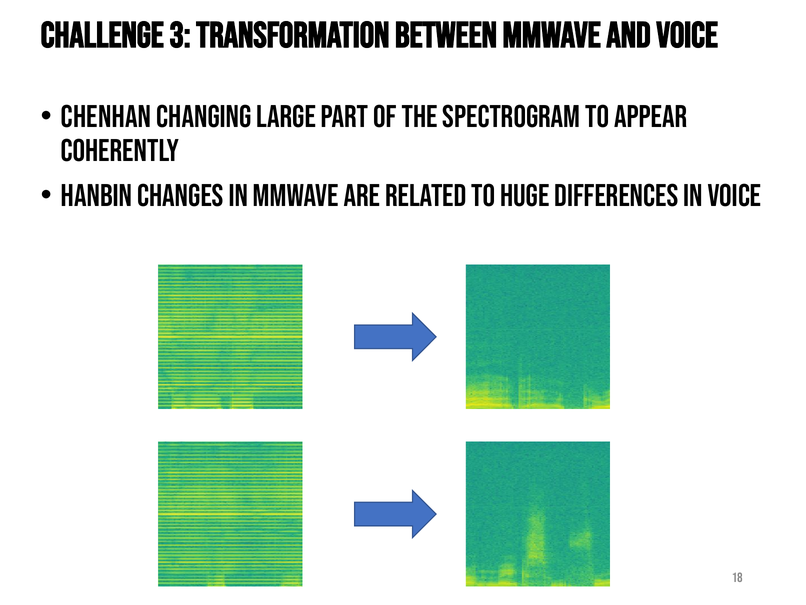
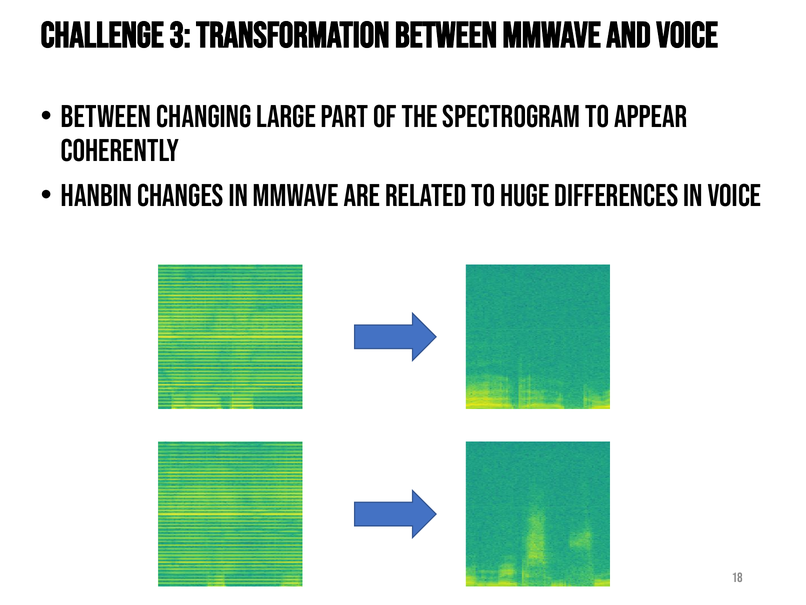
Chenhan at (106, 117): Chenhan -> Between
